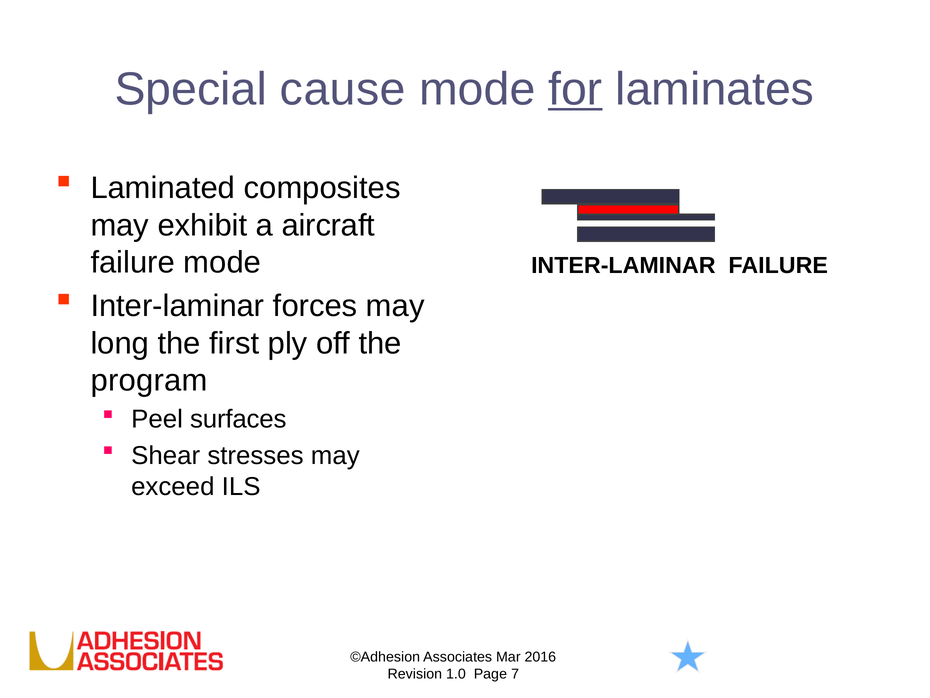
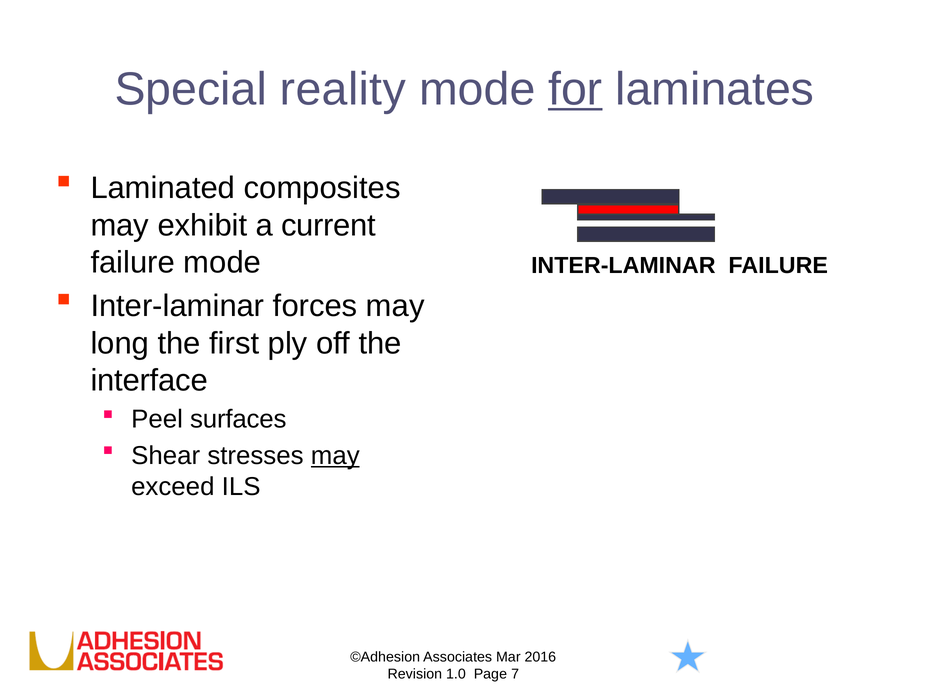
cause: cause -> reality
aircraft: aircraft -> current
program: program -> interface
may at (335, 455) underline: none -> present
